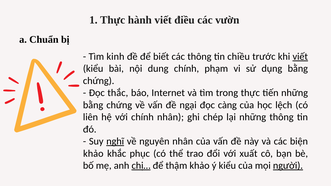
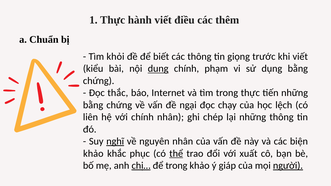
vườn: vườn -> thêm
kinh: kinh -> khỏi
chiều: chiều -> giọng
viết at (300, 57) underline: present -> none
dung underline: none -> present
càng: càng -> chạy
thể underline: none -> present
để thậm: thậm -> trong
ý kiểu: kiểu -> giáp
